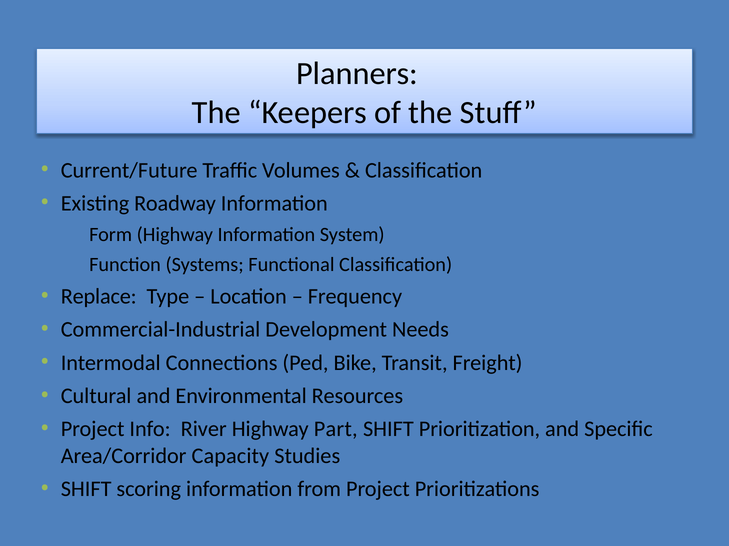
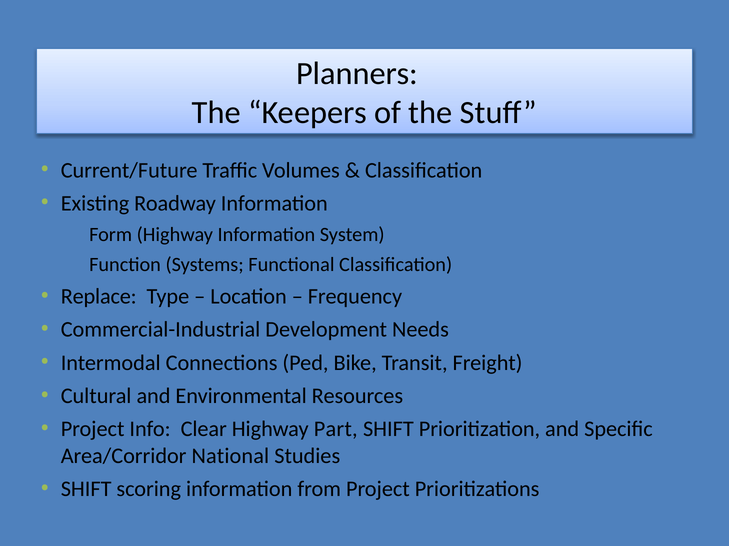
River: River -> Clear
Capacity: Capacity -> National
